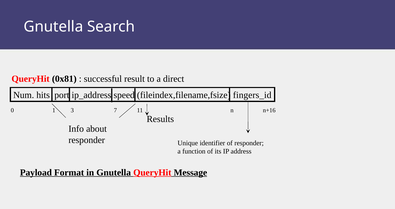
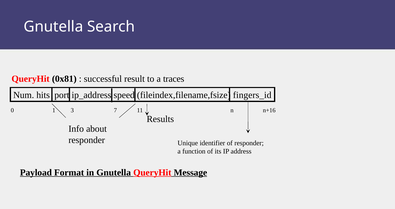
direct: direct -> traces
